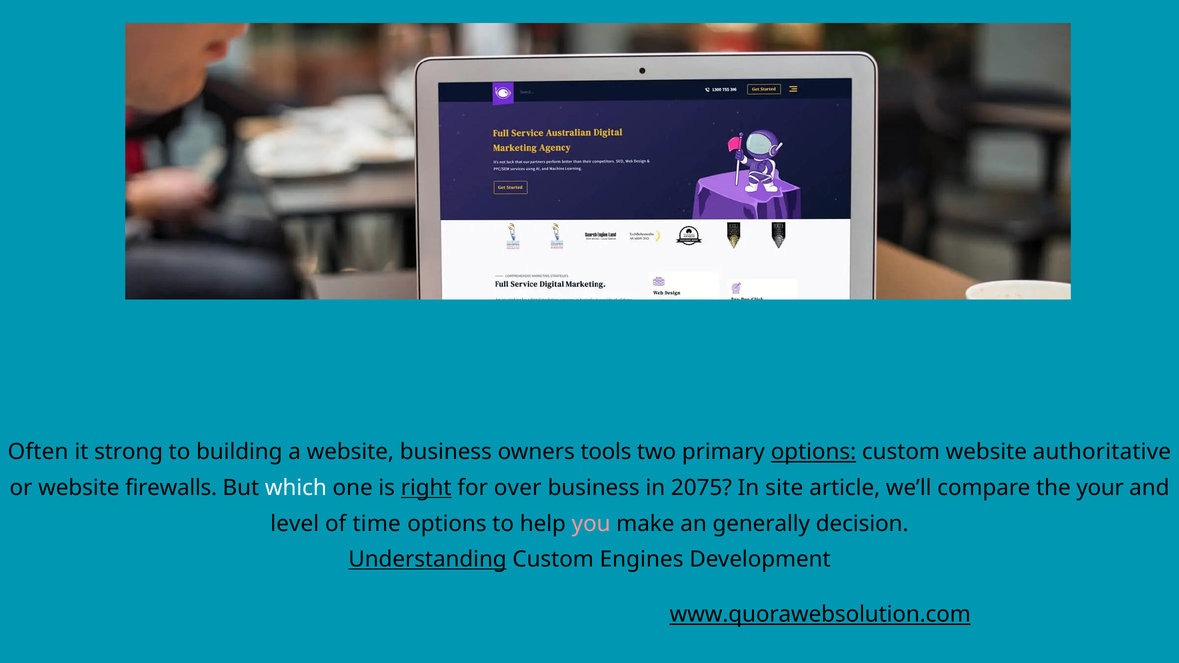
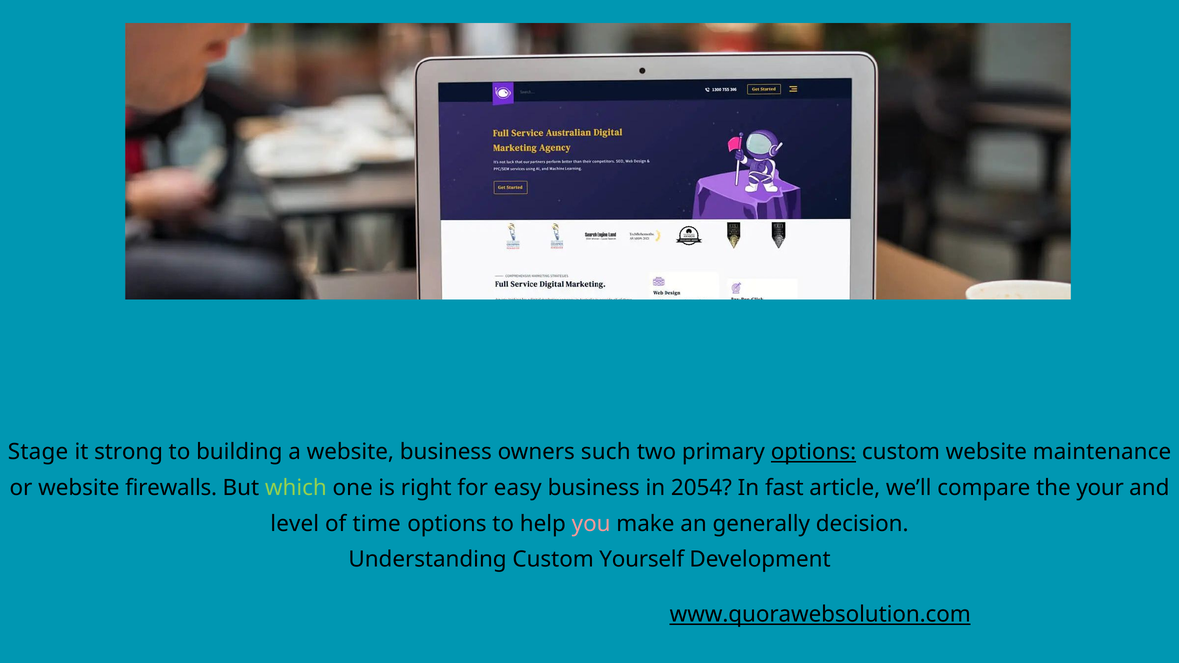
Often: Often -> Stage
tools: tools -> such
authoritative: authoritative -> maintenance
which colour: white -> light green
right underline: present -> none
over: over -> easy
2075: 2075 -> 2054
site: site -> fast
Understanding underline: present -> none
Engines: Engines -> Yourself
